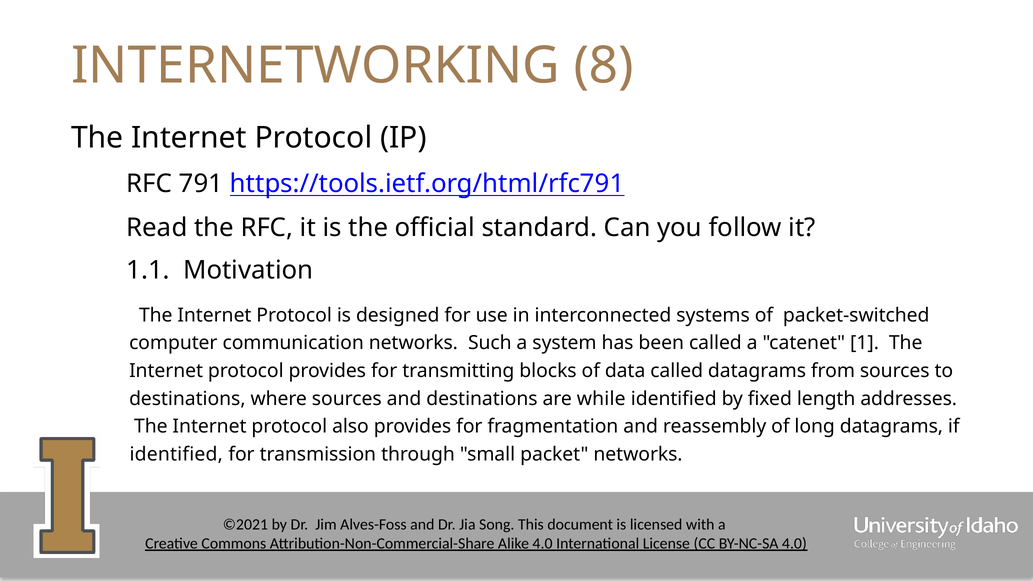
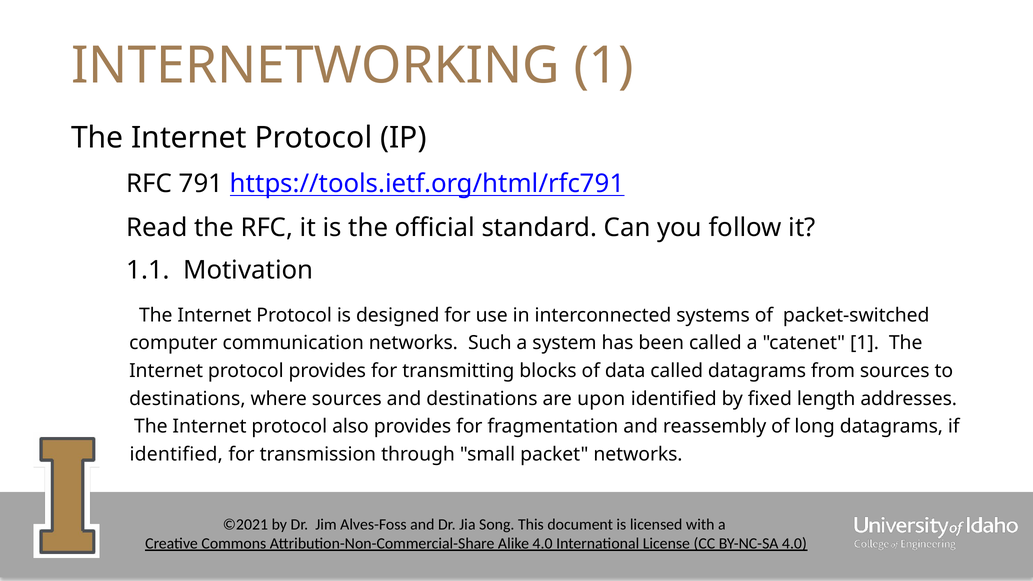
INTERNETWORKING 8: 8 -> 1
while: while -> upon
